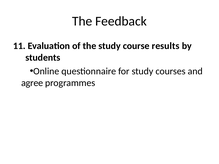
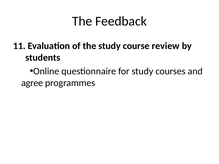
results: results -> review
